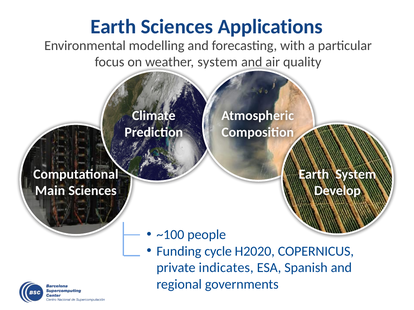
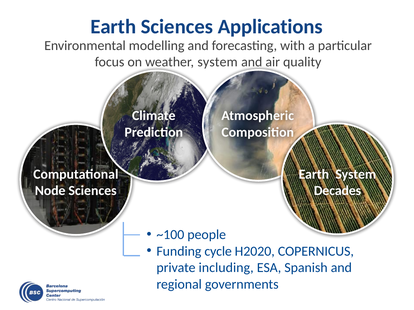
Main: Main -> Node
Develop: Develop -> Decades
indicates: indicates -> including
